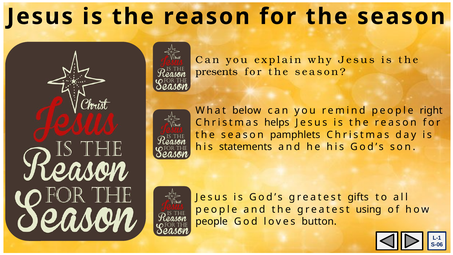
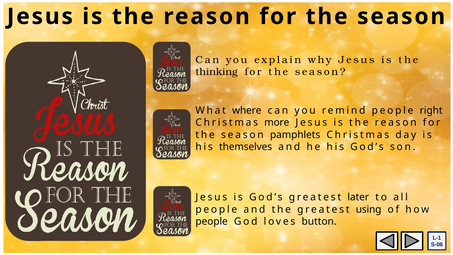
presents: presents -> thinking
below: below -> where
helps: helps -> more
statements: statements -> themselves
gifts: gifts -> later
